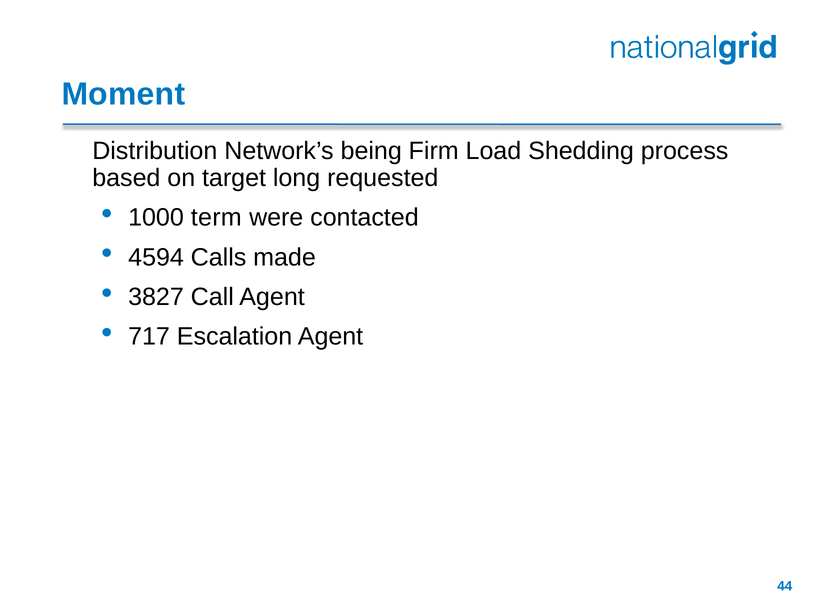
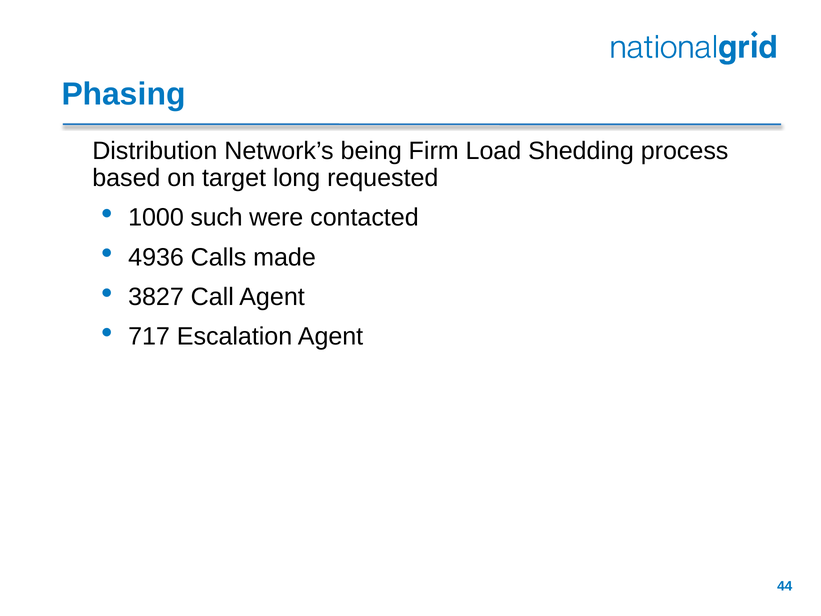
Moment: Moment -> Phasing
term: term -> such
4594: 4594 -> 4936
